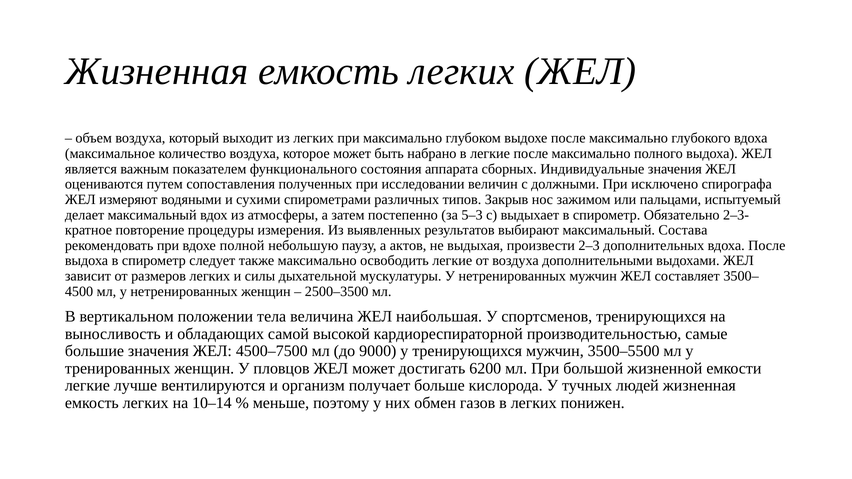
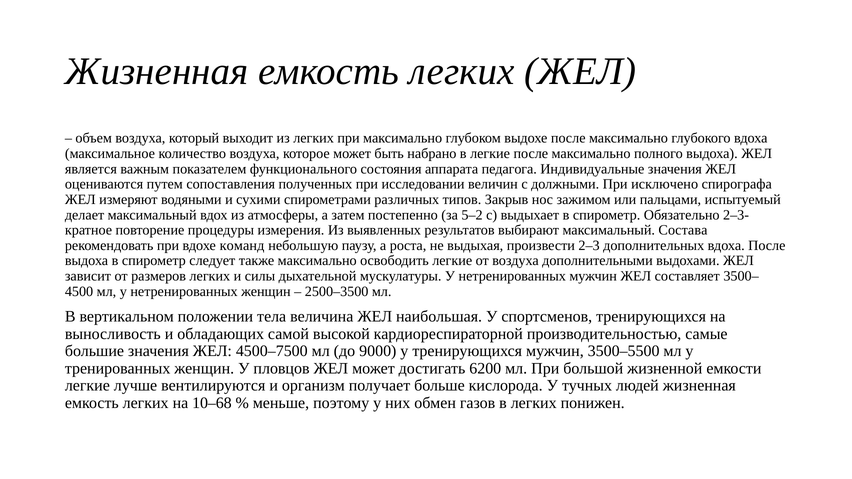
сборных: сборных -> педагога
5–3: 5–3 -> 5–2
полной: полной -> команд
актов: актов -> роста
10–14: 10–14 -> 10–68
